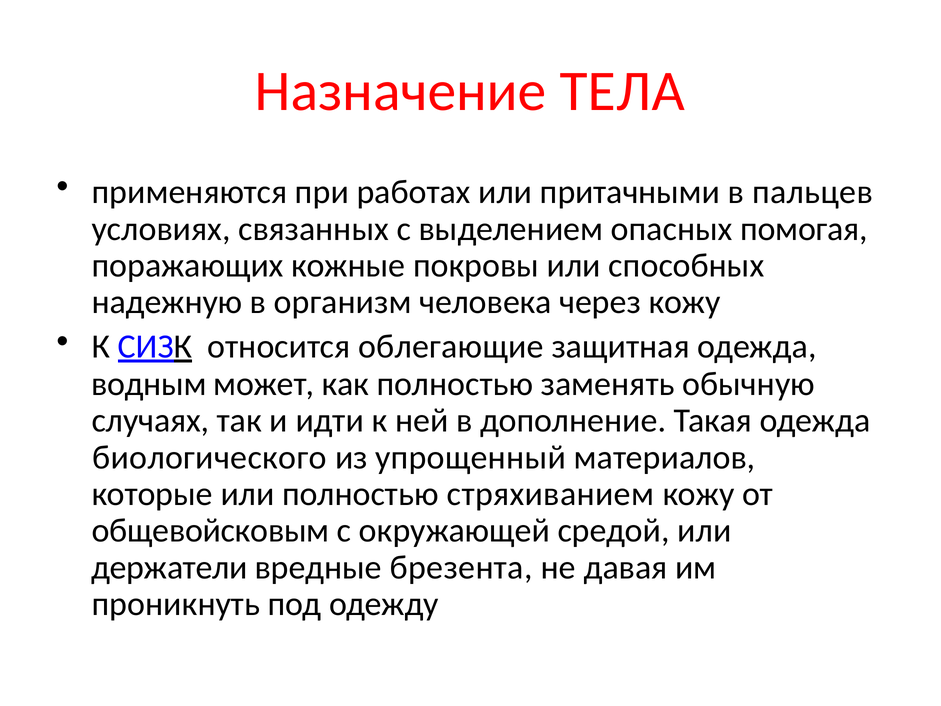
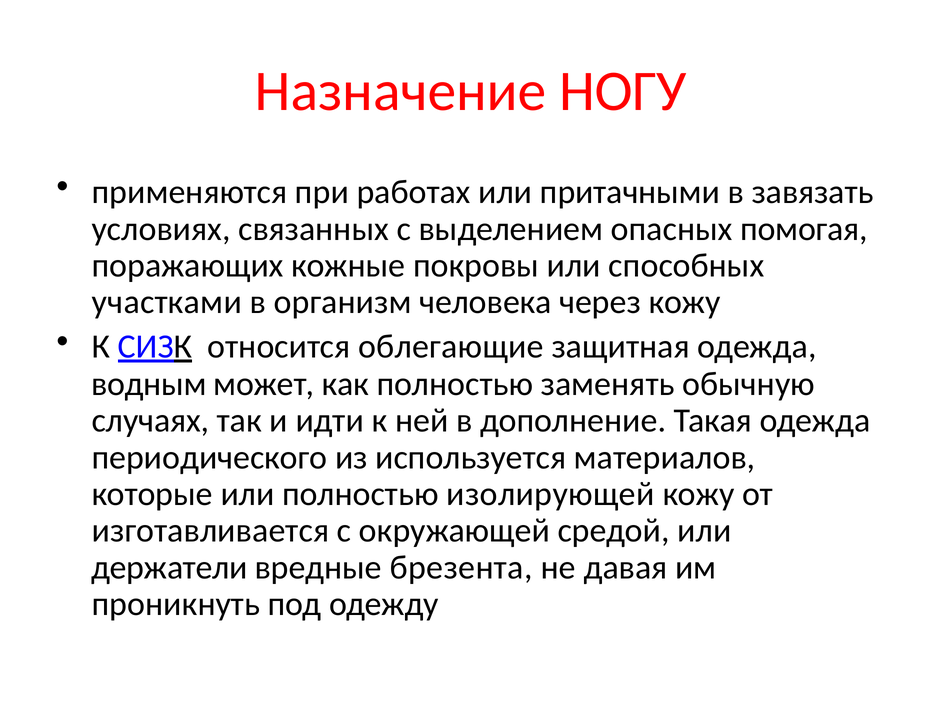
ТЕЛА: ТЕЛА -> НОГУ
пальцев: пальцев -> завязать
надежную: надежную -> участками
биологического: биологического -> периодического
упрощенный: упрощенный -> используется
стряхиванием: стряхиванием -> изолирующей
общевойсковым: общевойсковым -> изготавливается
